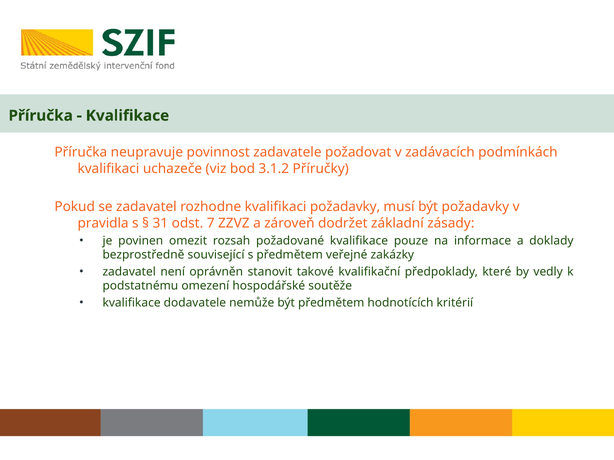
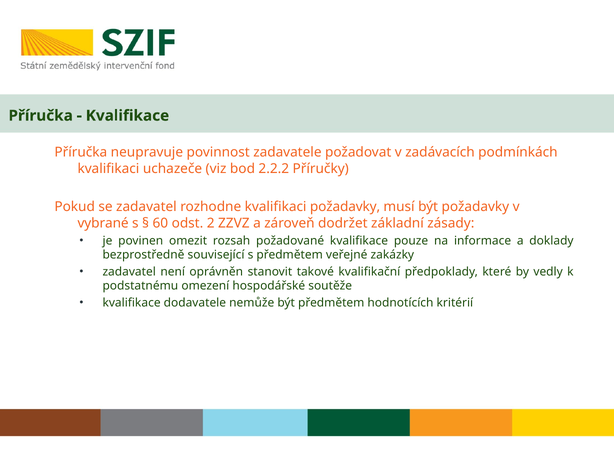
3.1.2: 3.1.2 -> 2.2.2
pravidla: pravidla -> vybrané
31: 31 -> 60
7: 7 -> 2
